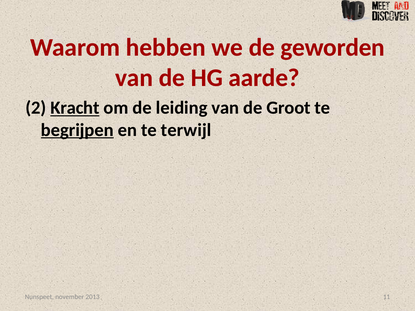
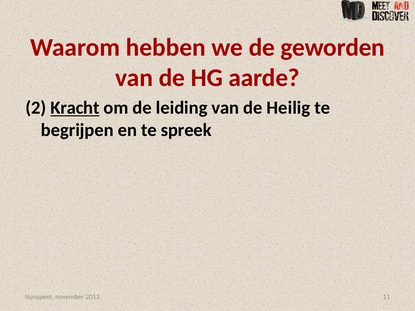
Groot: Groot -> Heilig
begrijpen underline: present -> none
terwijl: terwijl -> spreek
